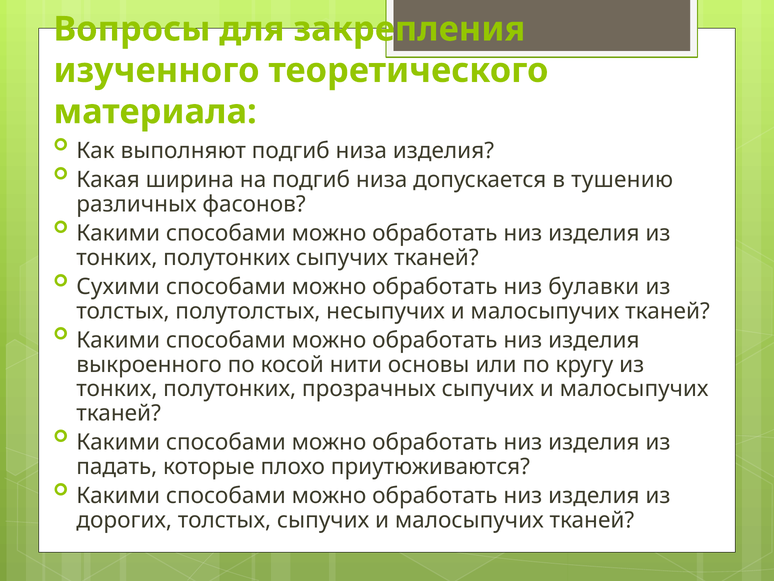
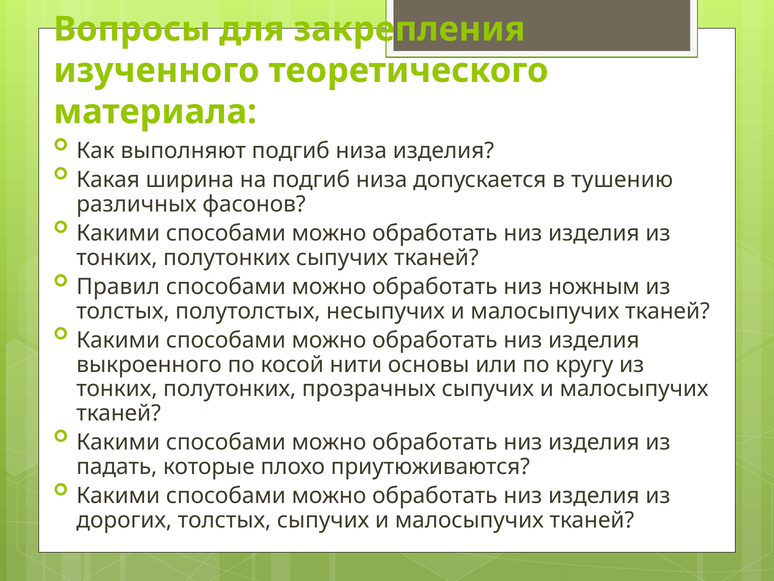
Сухими: Сухими -> Правил
булавки: булавки -> ножным
